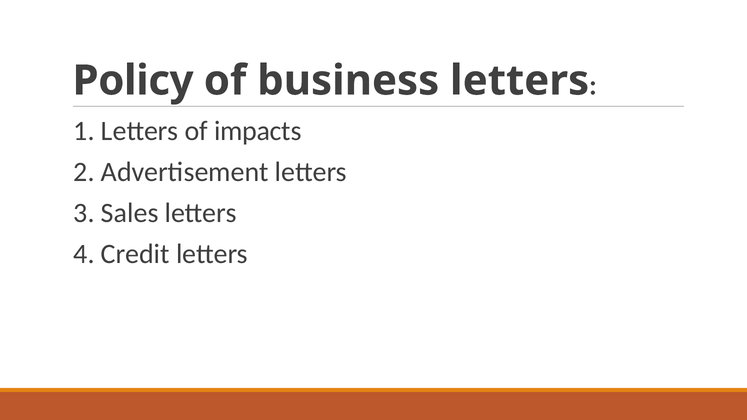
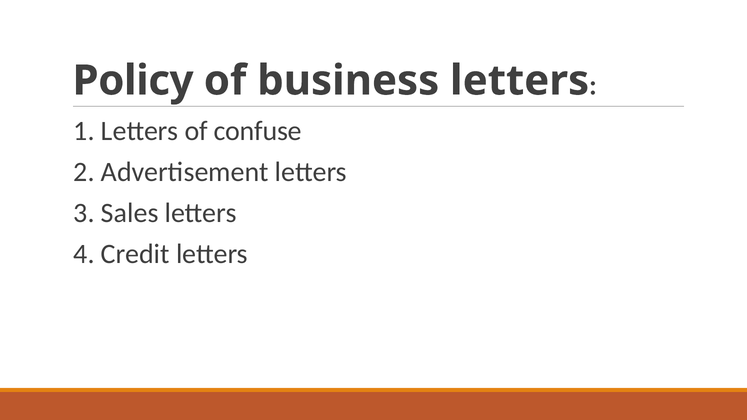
impacts: impacts -> confuse
